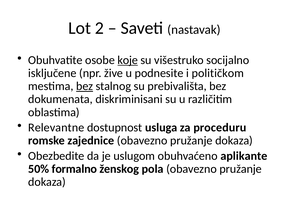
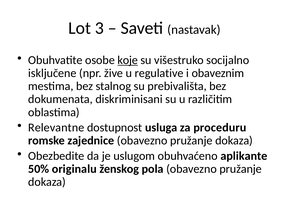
2: 2 -> 3
podnesite: podnesite -> regulative
političkom: političkom -> obaveznim
bez at (85, 86) underline: present -> none
formalno: formalno -> originalu
